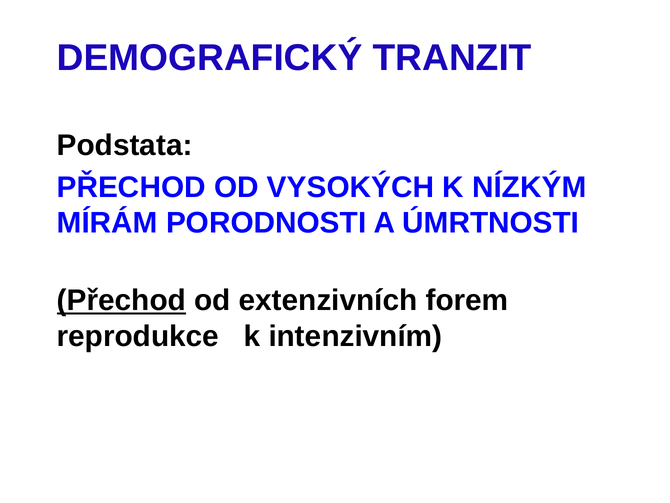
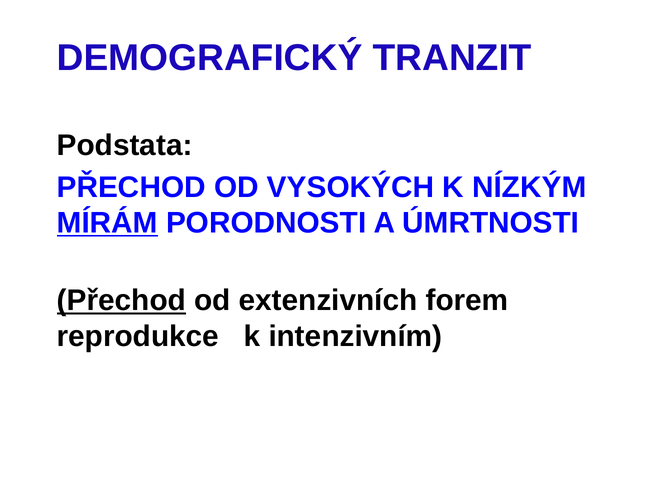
MÍRÁM underline: none -> present
